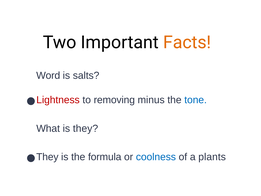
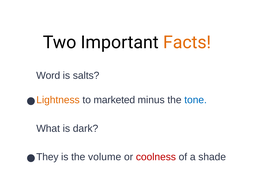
Lightness colour: red -> orange
removing: removing -> marketed
is they: they -> dark
formula: formula -> volume
coolness colour: blue -> red
plants: plants -> shade
